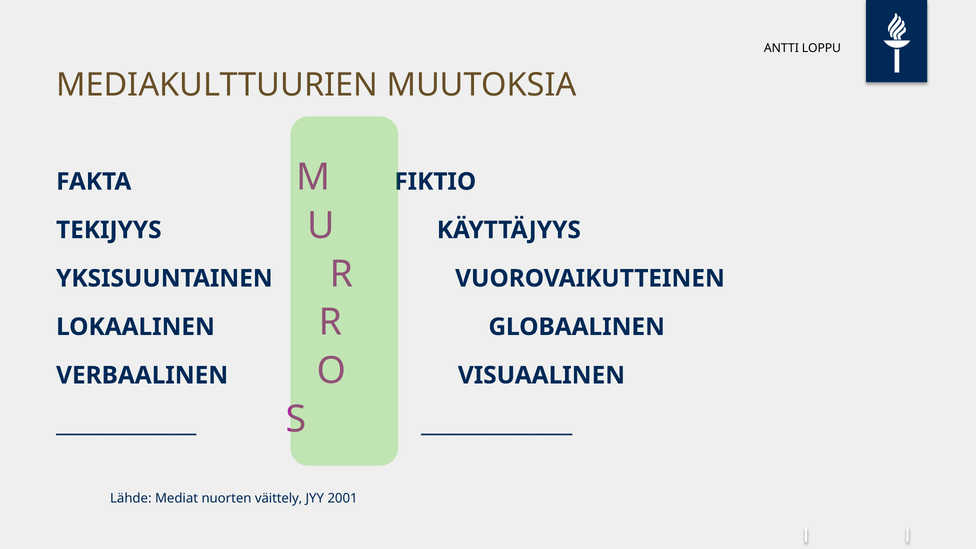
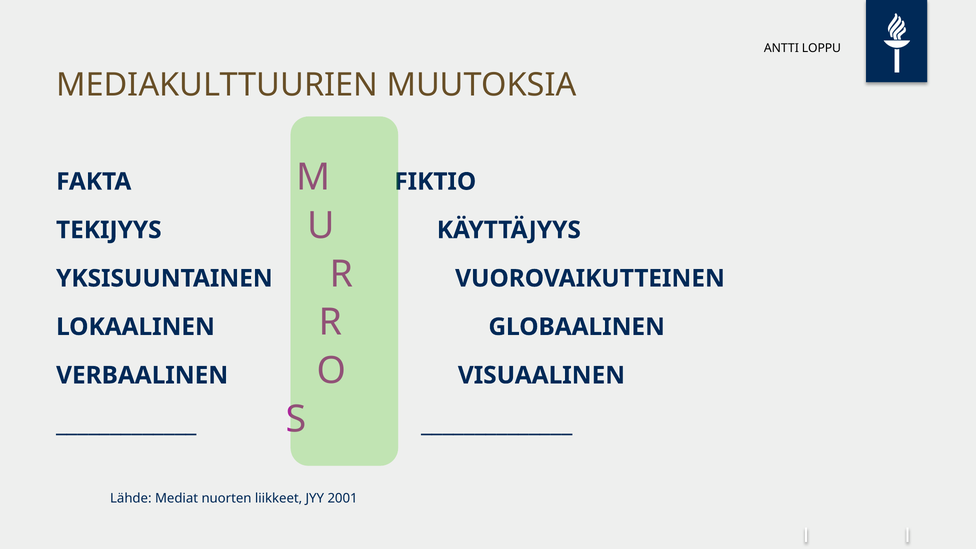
väittely: väittely -> liikkeet
